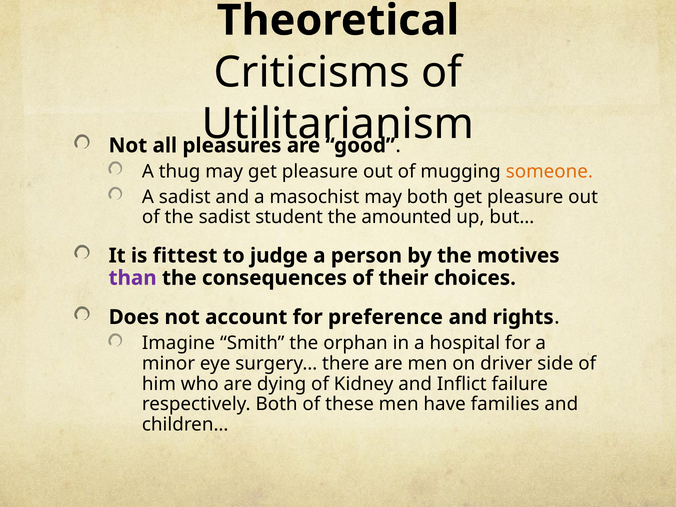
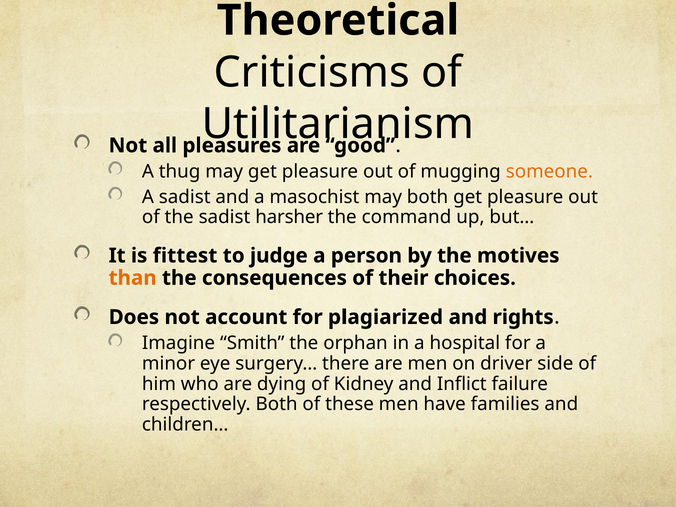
student: student -> harsher
amounted: amounted -> command
than colour: purple -> orange
preference: preference -> plagiarized
